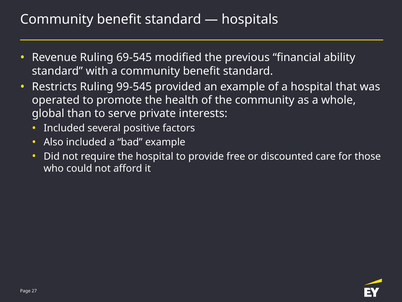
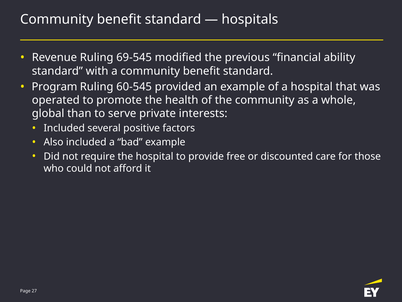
Restricts: Restricts -> Program
99-545: 99-545 -> 60-545
